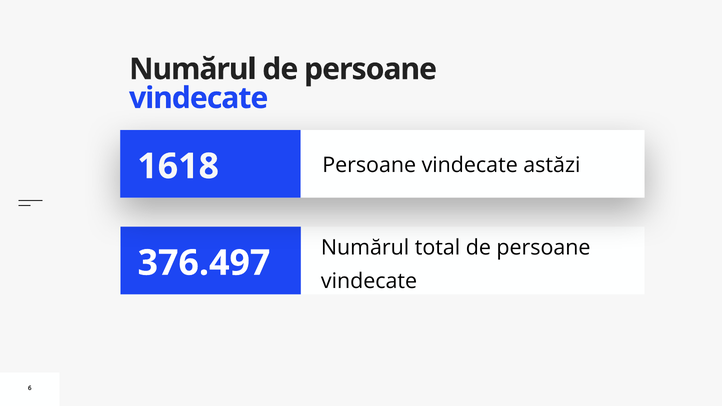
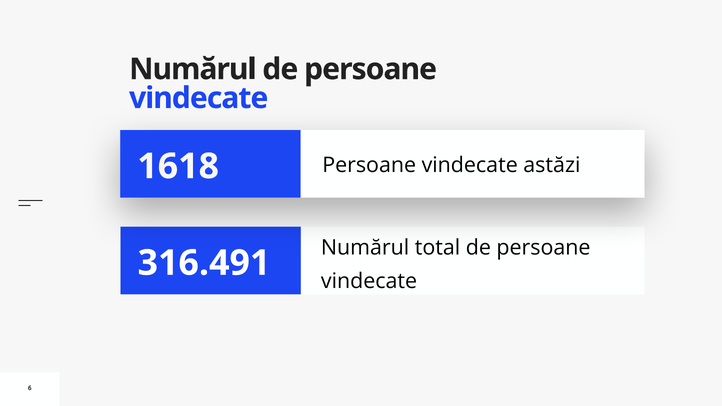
376.497: 376.497 -> 316.491
